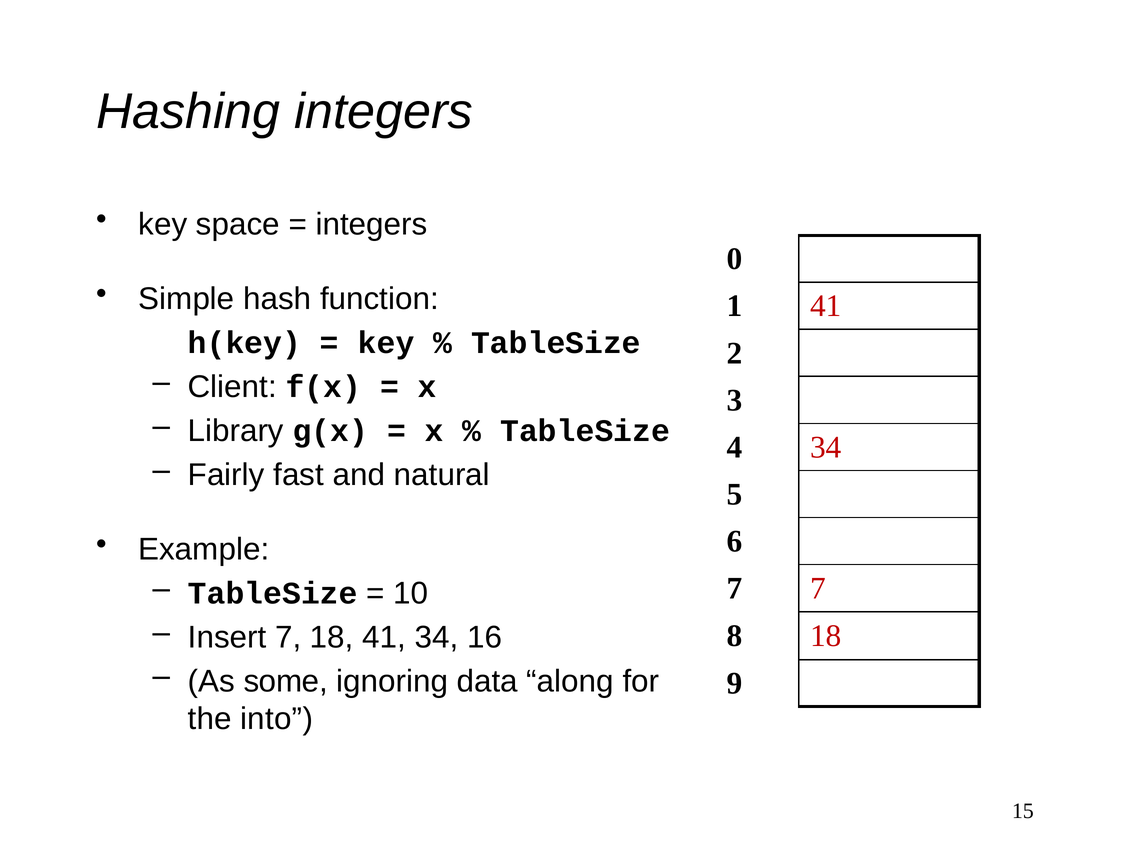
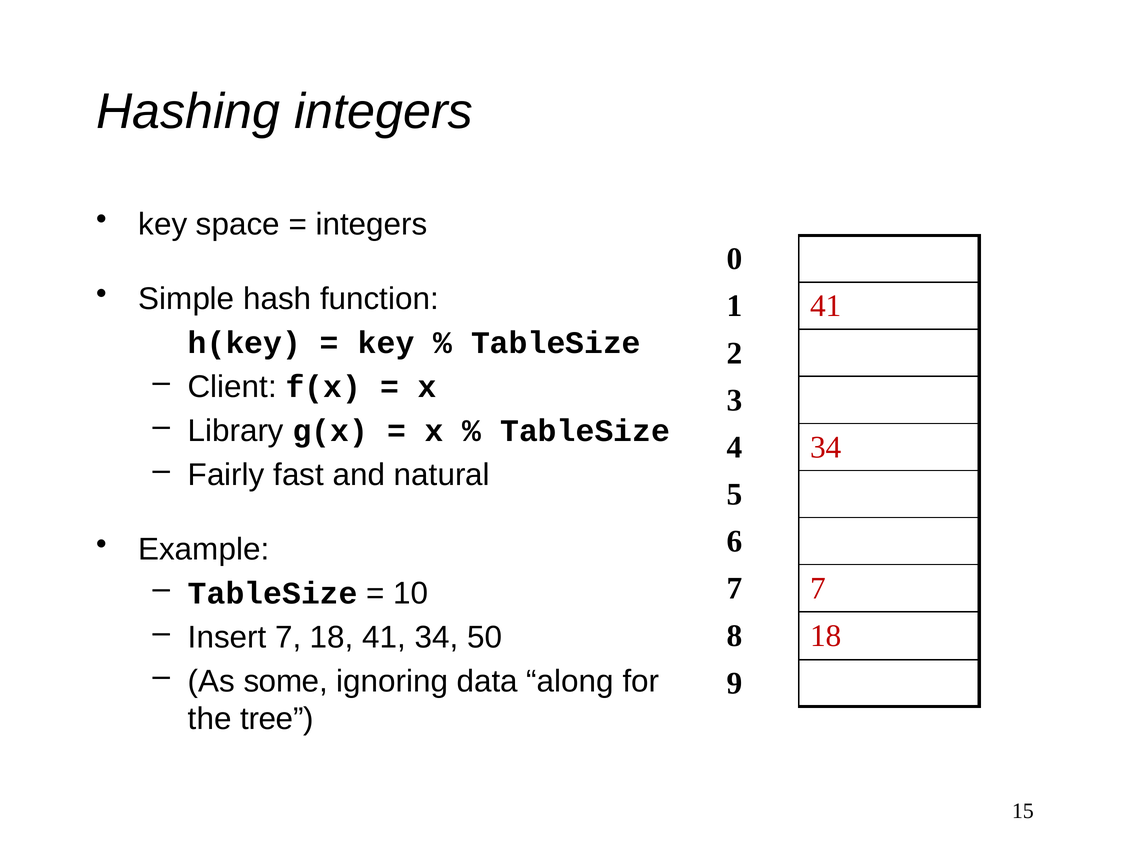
16: 16 -> 50
into: into -> tree
